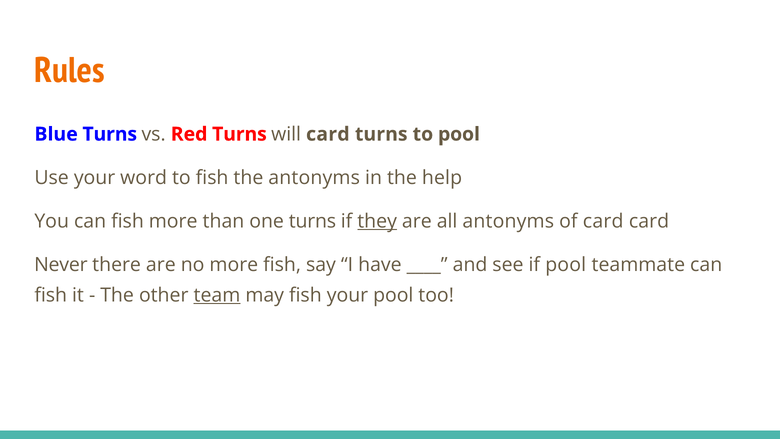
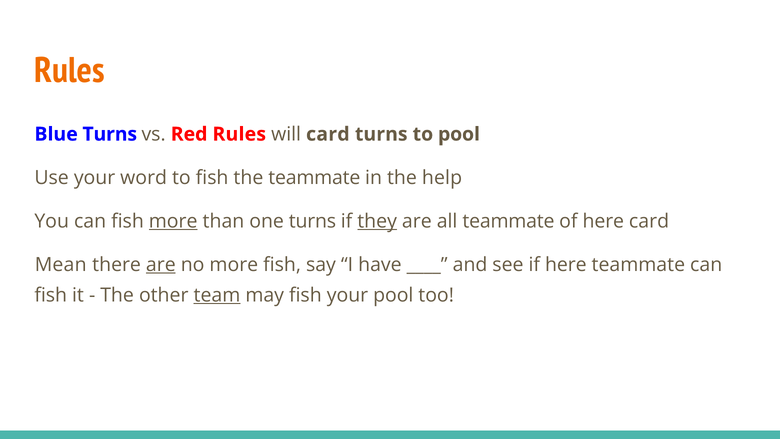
Red Turns: Turns -> Rules
the antonyms: antonyms -> teammate
more at (173, 221) underline: none -> present
all antonyms: antonyms -> teammate
of card: card -> here
Never: Never -> Mean
are at (161, 265) underline: none -> present
if pool: pool -> here
